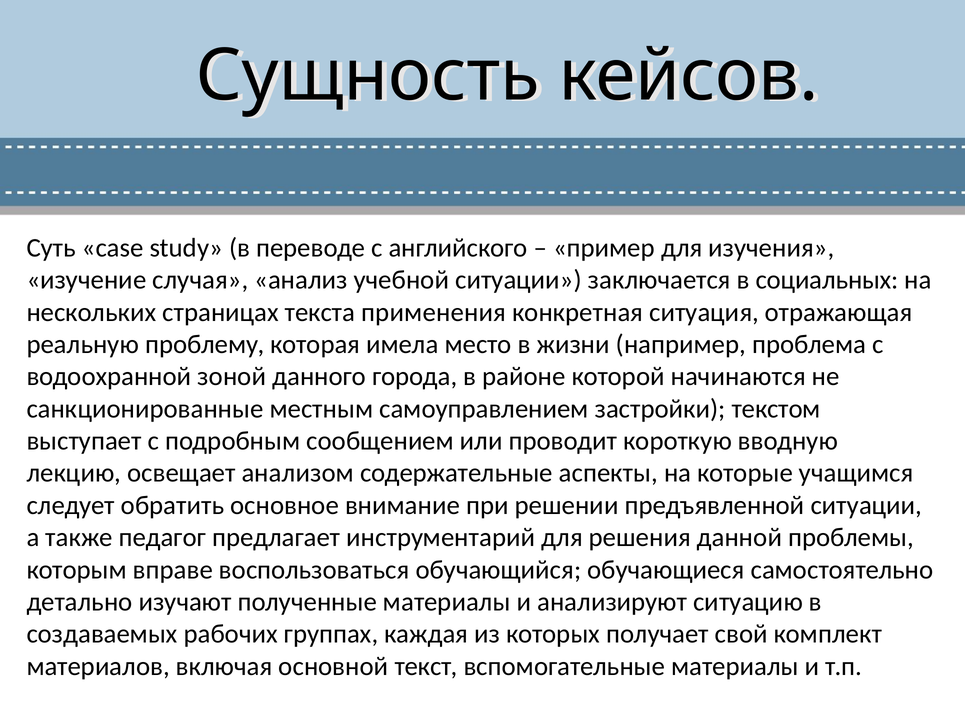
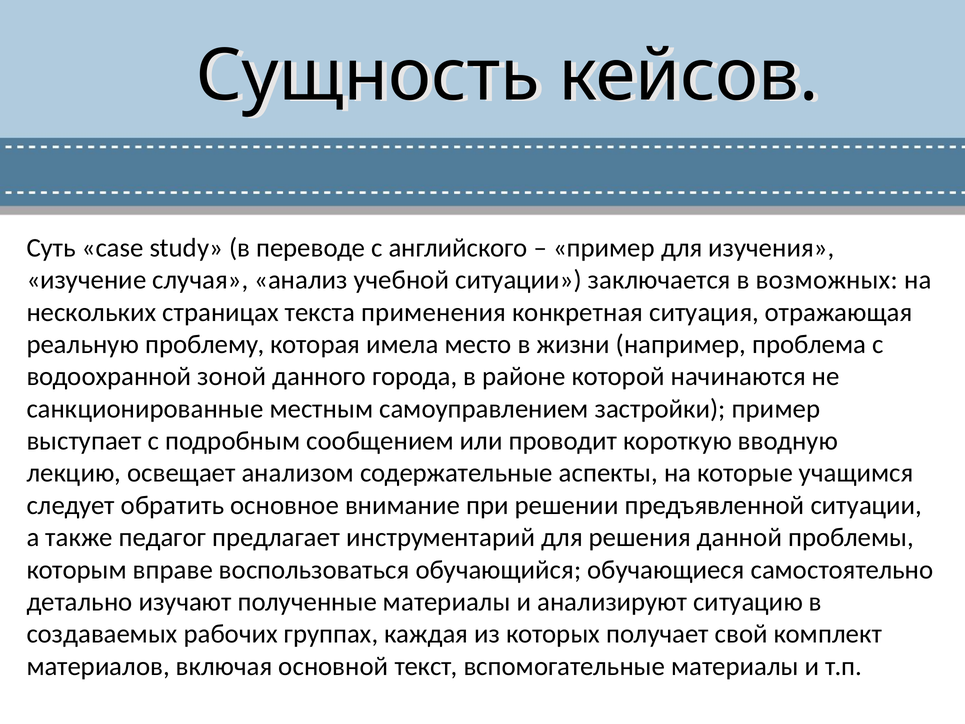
социальных: социальных -> возможных
застройки текстом: текстом -> пример
